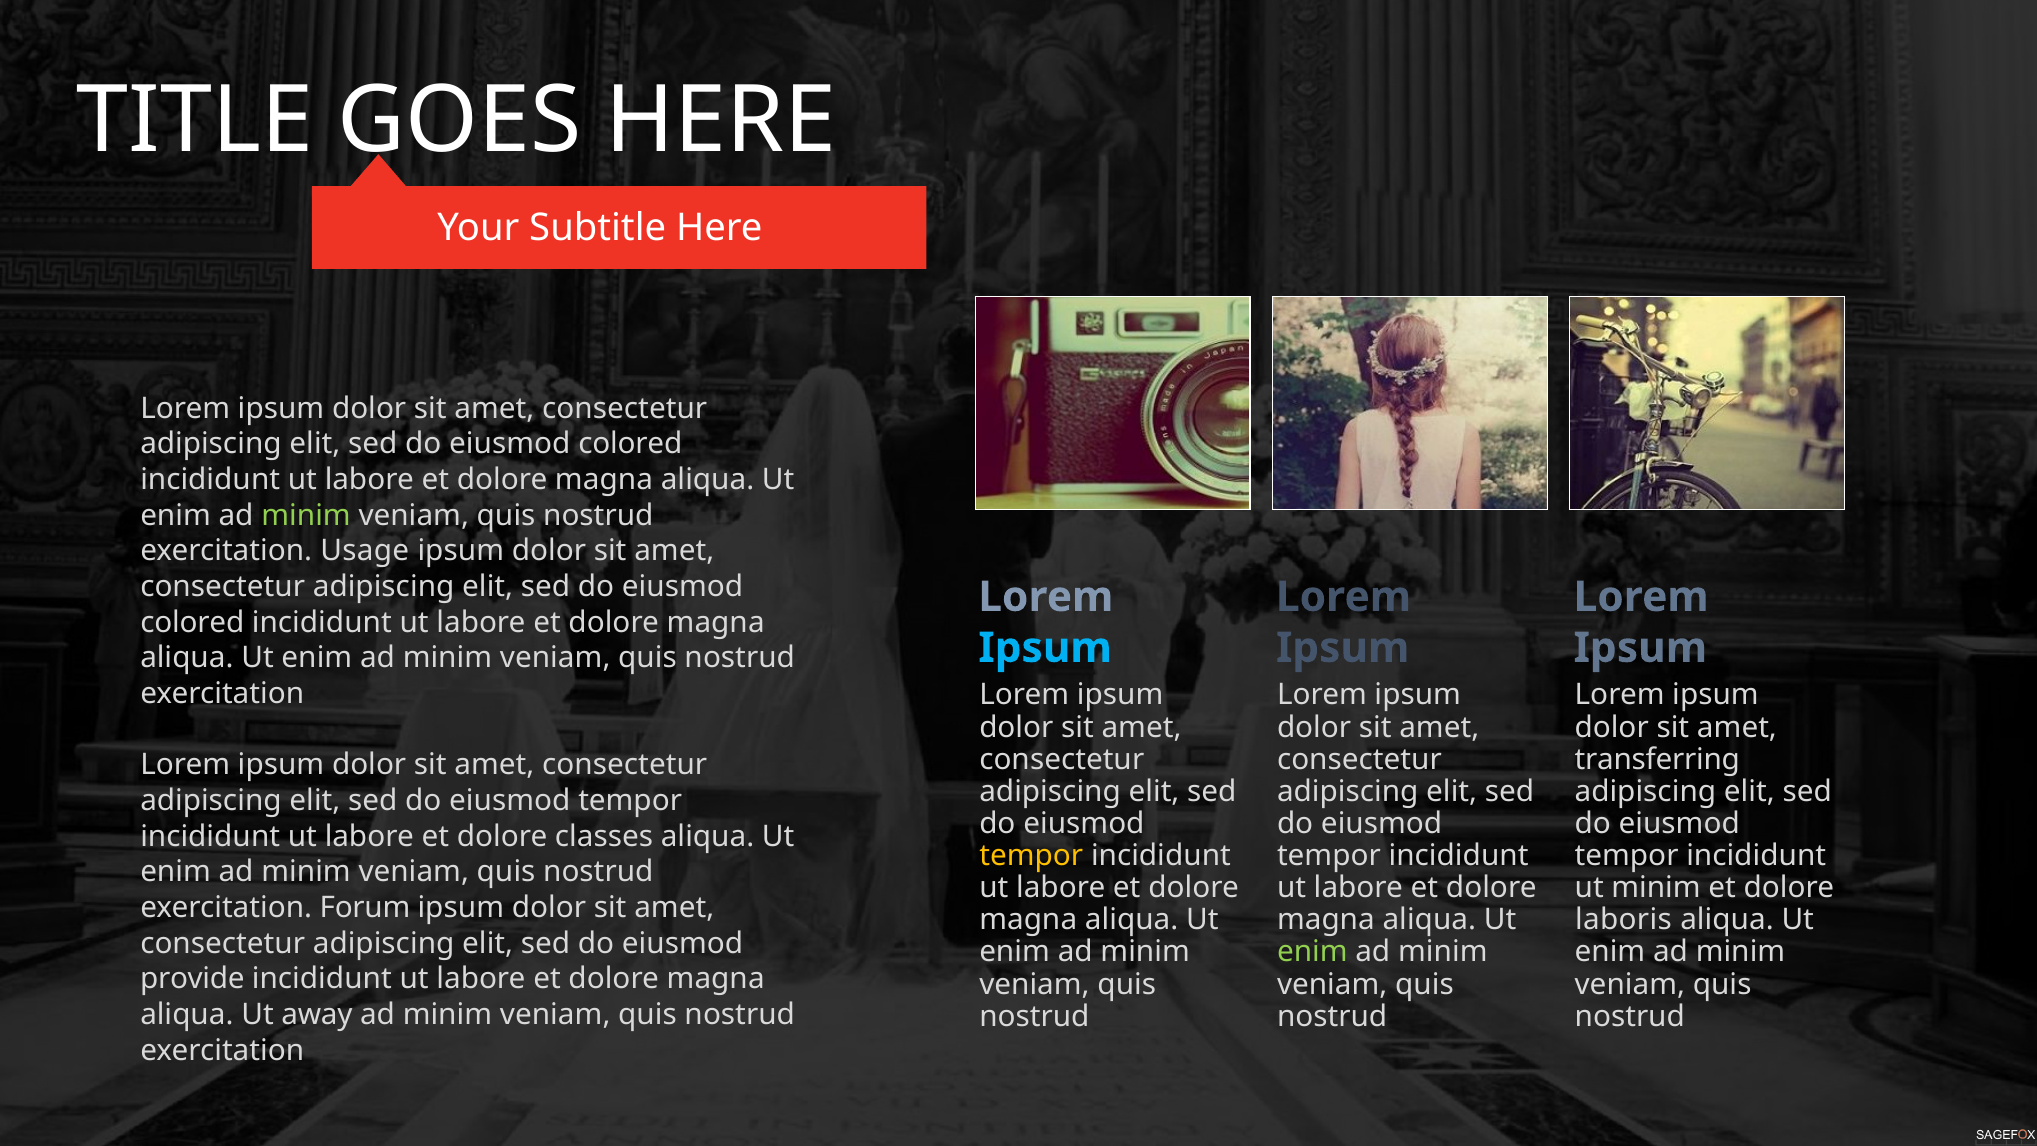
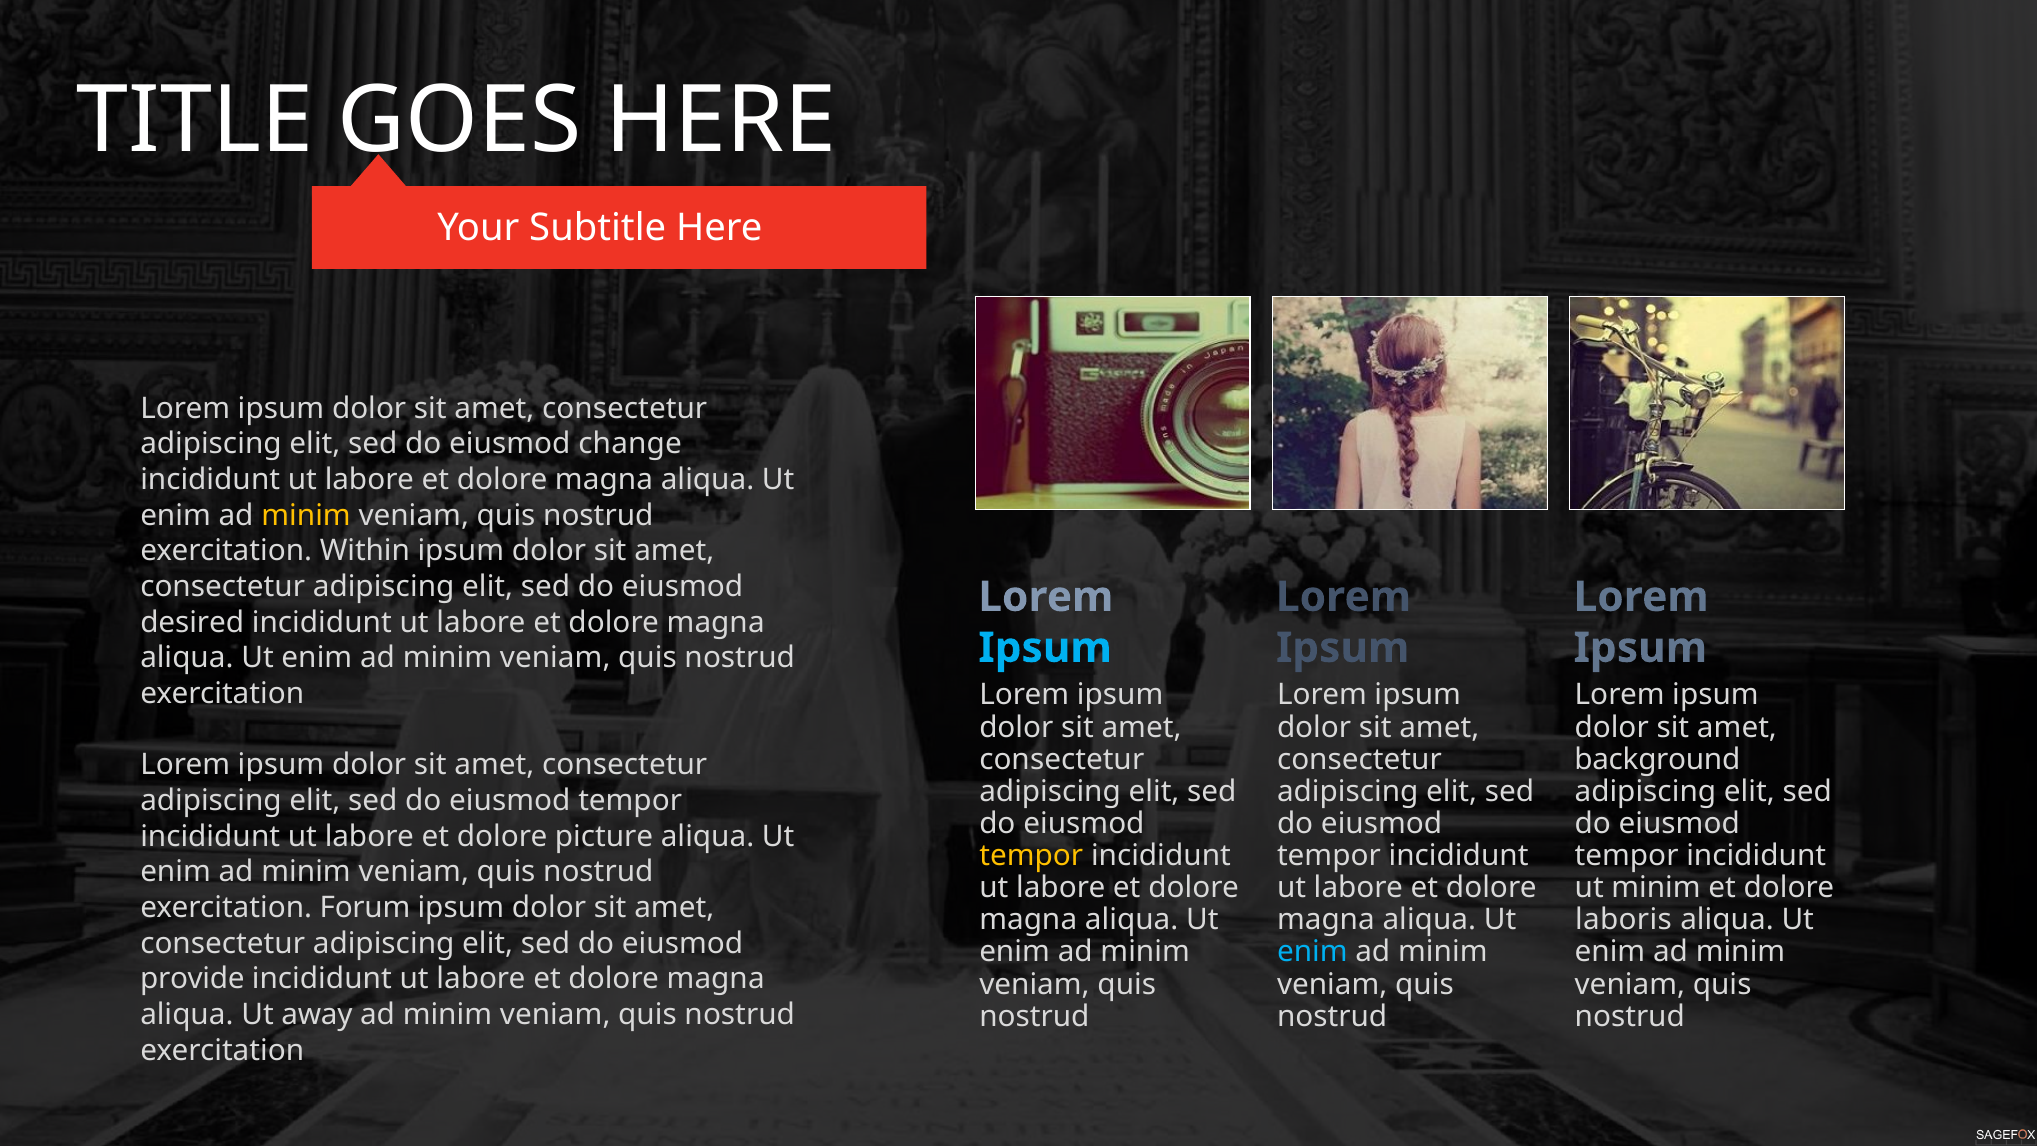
colored at (630, 444): colored -> change
minim at (306, 515) colour: light green -> yellow
Usage: Usage -> Within
colored at (192, 622): colored -> desired
transferring: transferring -> background
classes: classes -> picture
enim at (1312, 952) colour: light green -> light blue
